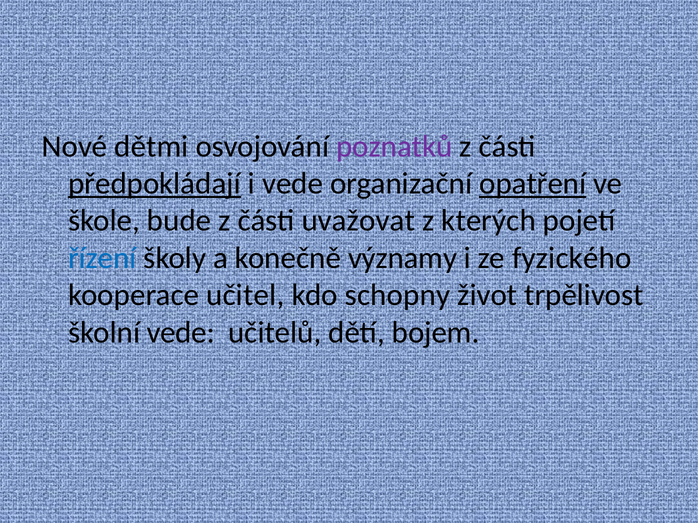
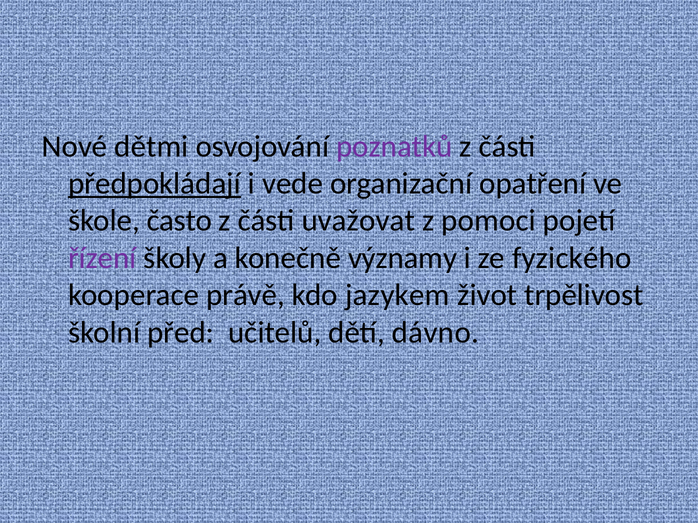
opatření underline: present -> none
bude: bude -> často
kterých: kterých -> pomoci
řízení colour: blue -> purple
učitel: učitel -> právě
schopny: schopny -> jazykem
školní vede: vede -> před
bojem: bojem -> dávno
